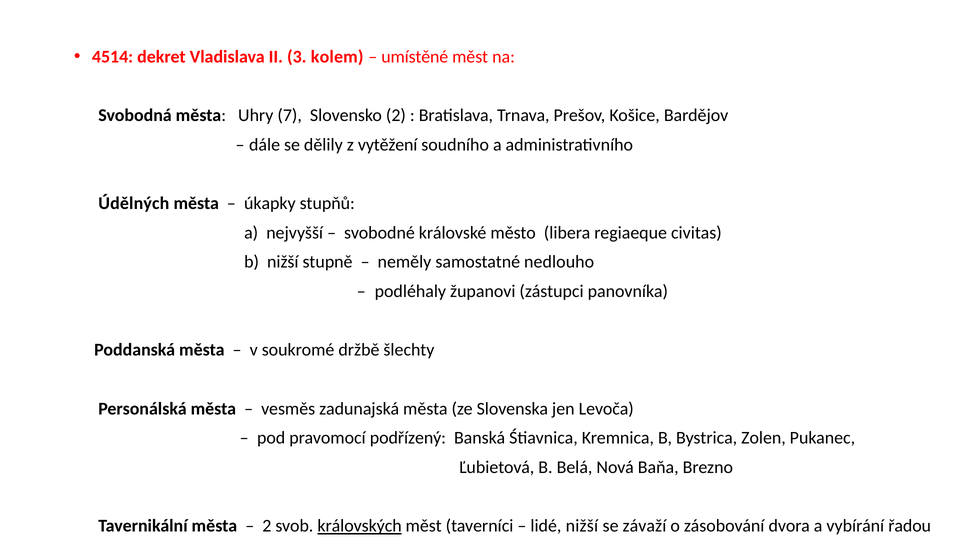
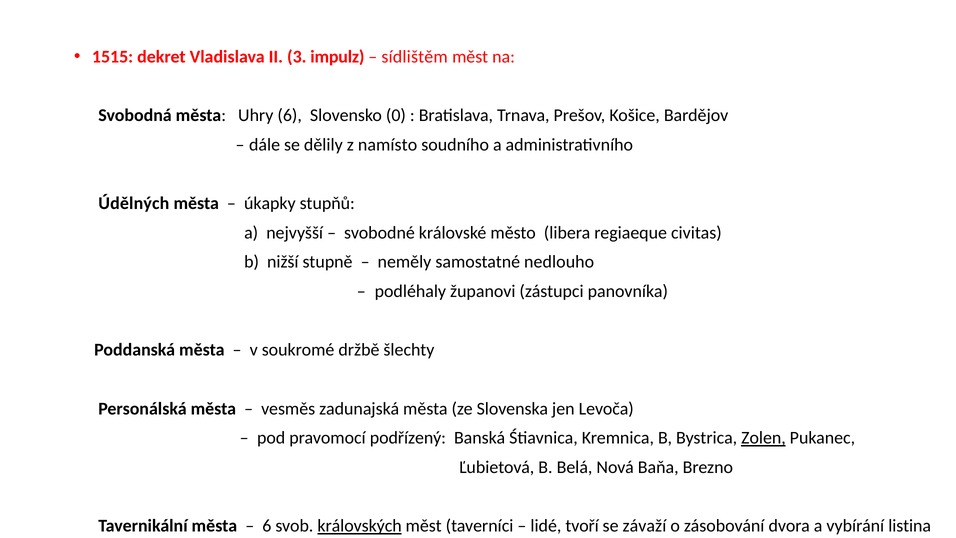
4514: 4514 -> 1515
kolem: kolem -> impulz
umístěné: umístěné -> sídlištěm
Uhry 7: 7 -> 6
Slovensko 2: 2 -> 0
vytěžení: vytěžení -> namísto
Zolen underline: none -> present
2 at (267, 526): 2 -> 6
lidé nižší: nižší -> tvoří
řadou: řadou -> listina
